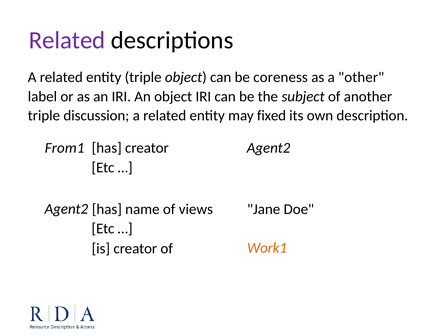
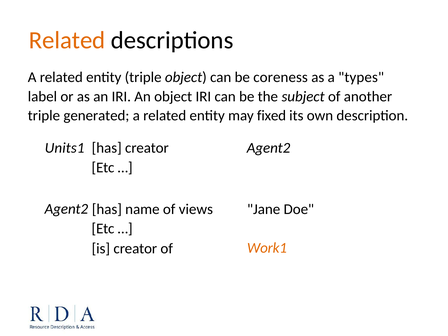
Related at (67, 40) colour: purple -> orange
other: other -> types
discussion: discussion -> generated
From1: From1 -> Units1
